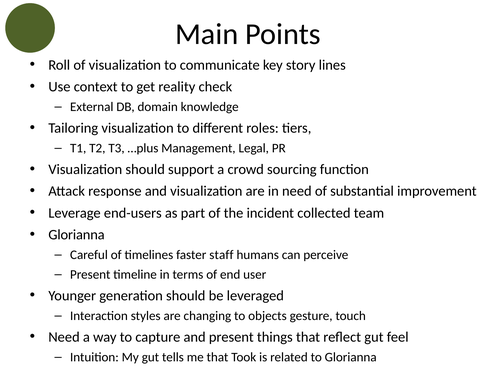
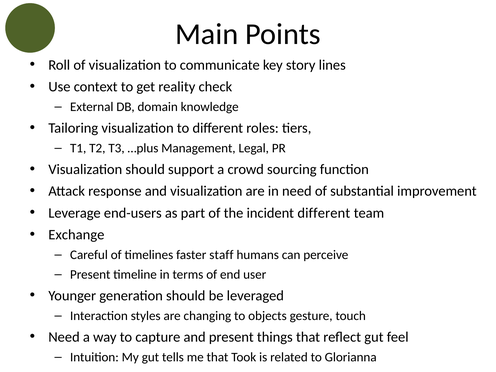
incident collected: collected -> different
Glorianna at (77, 235): Glorianna -> Exchange
